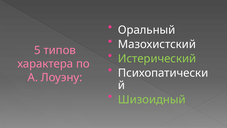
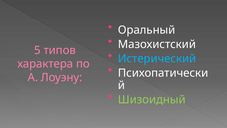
Истерический colour: light green -> light blue
